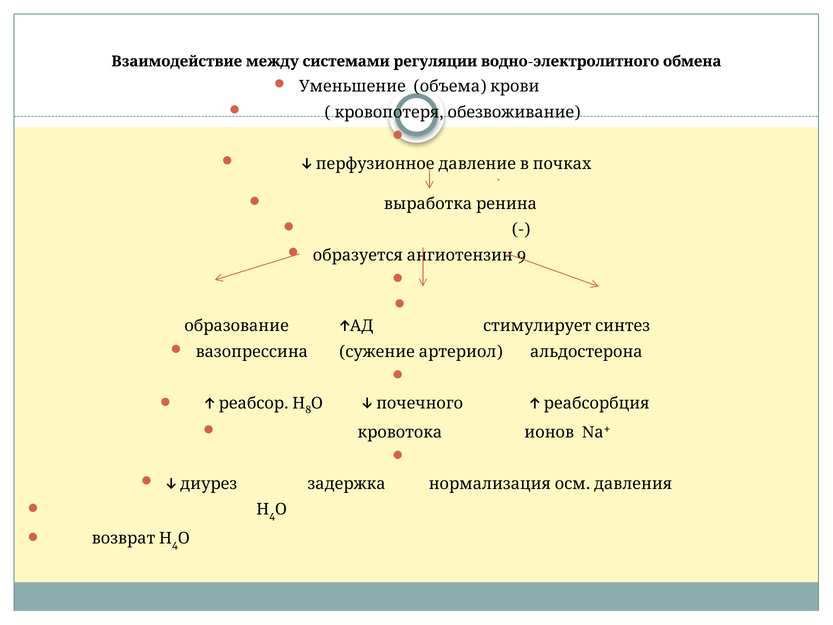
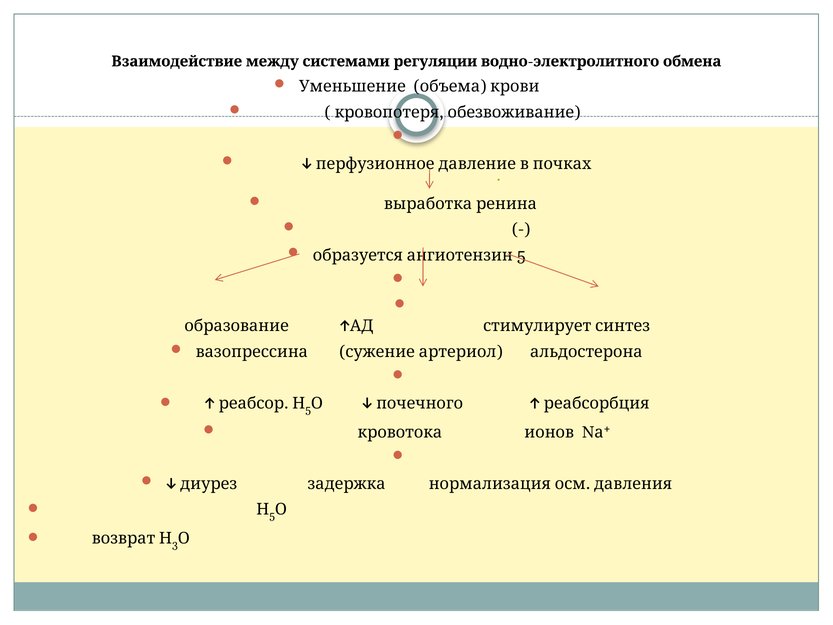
9 at (521, 255): 9 -> 5
8 at (308, 410): 8 -> 5
4 at (272, 516): 4 -> 5
4 at (175, 545): 4 -> 3
